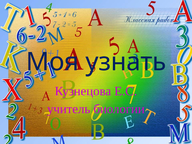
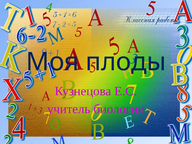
узнать: узнать -> плоды
